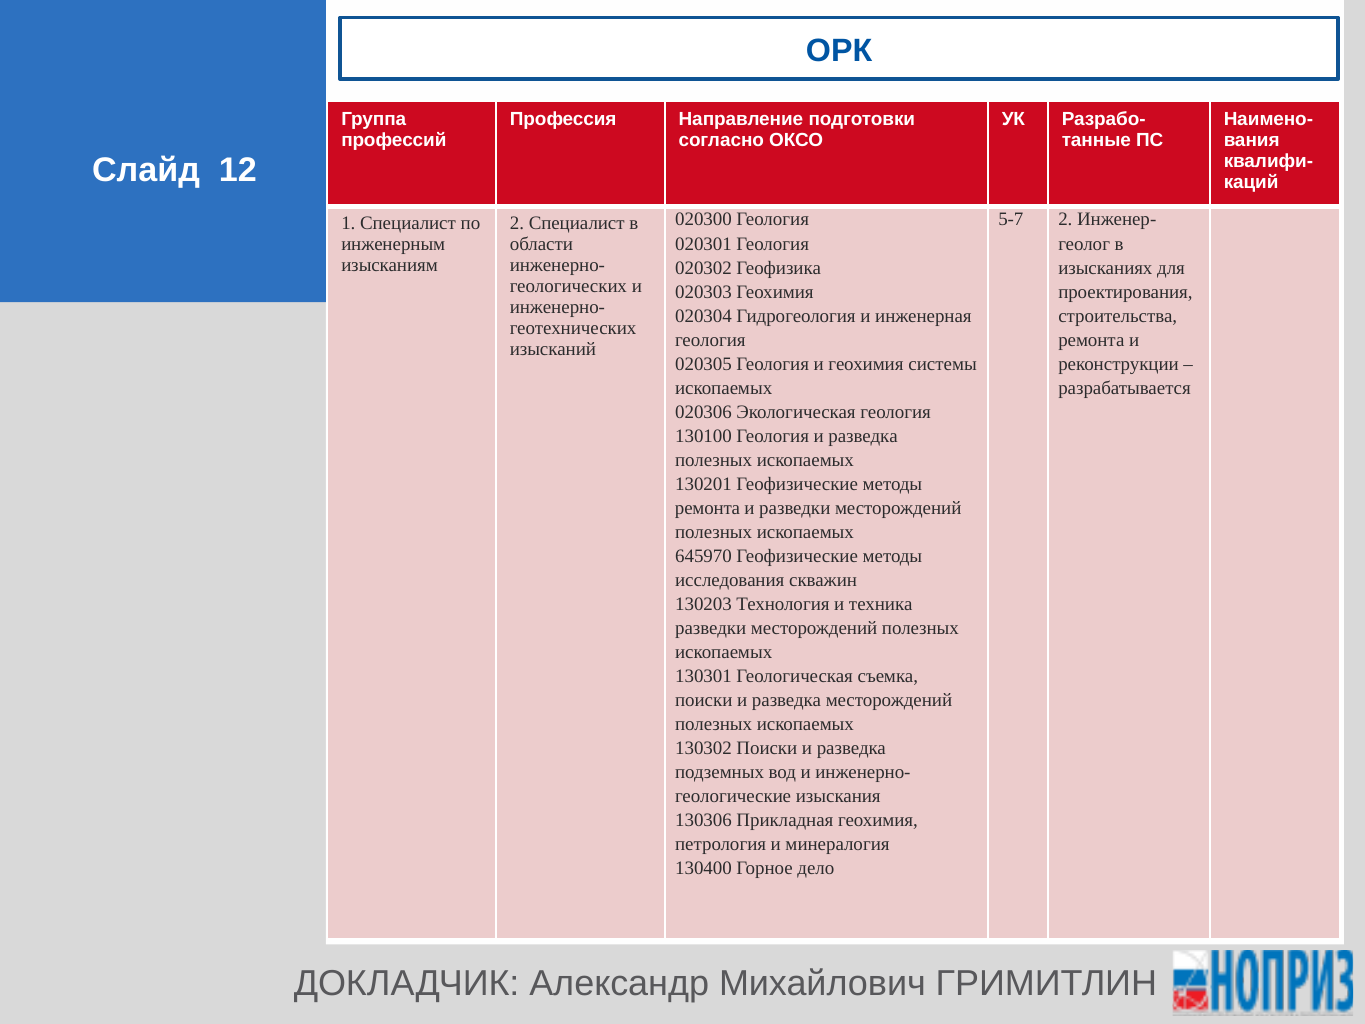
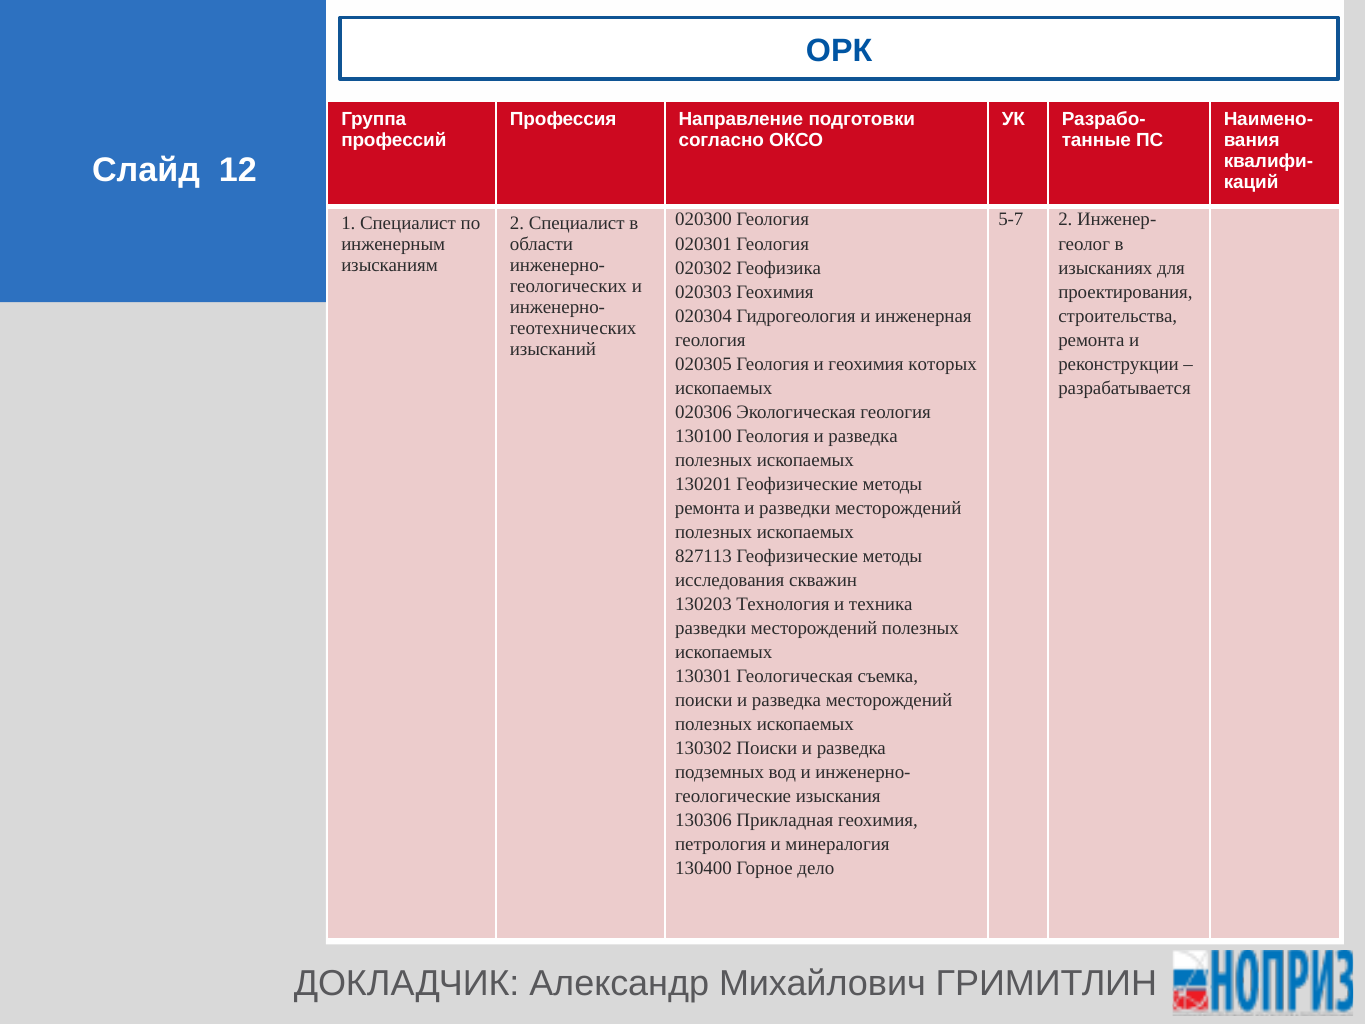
системы: системы -> которых
645970: 645970 -> 827113
